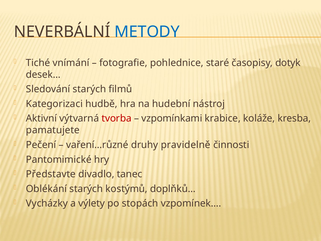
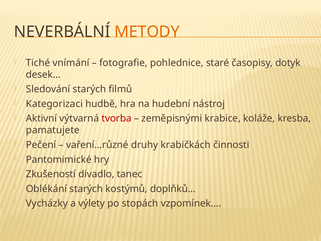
METODY colour: blue -> orange
vzpomínkami: vzpomínkami -> zeměpisnými
pravidelně: pravidelně -> krabičkách
Představte: Představte -> Zkušeností
